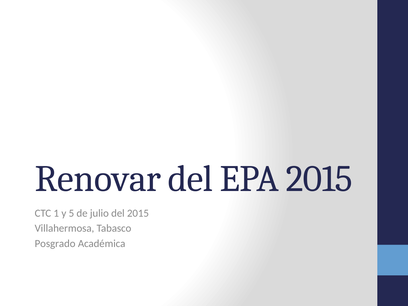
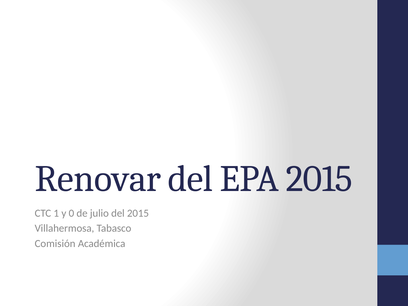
5: 5 -> 0
Posgrado: Posgrado -> Comisión
